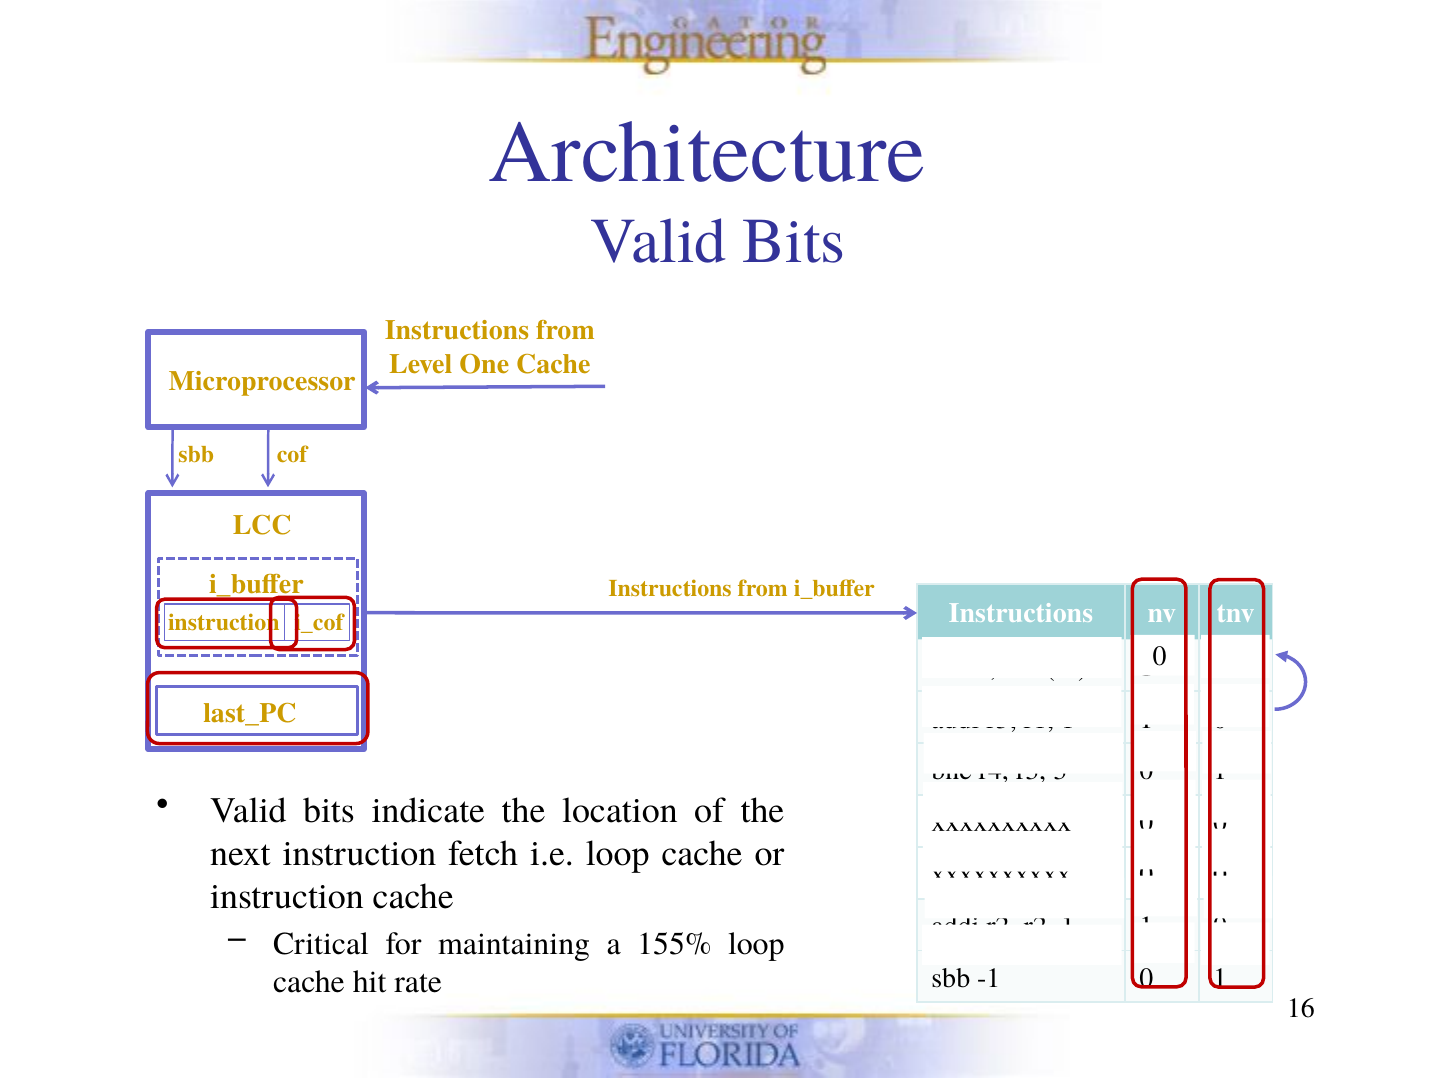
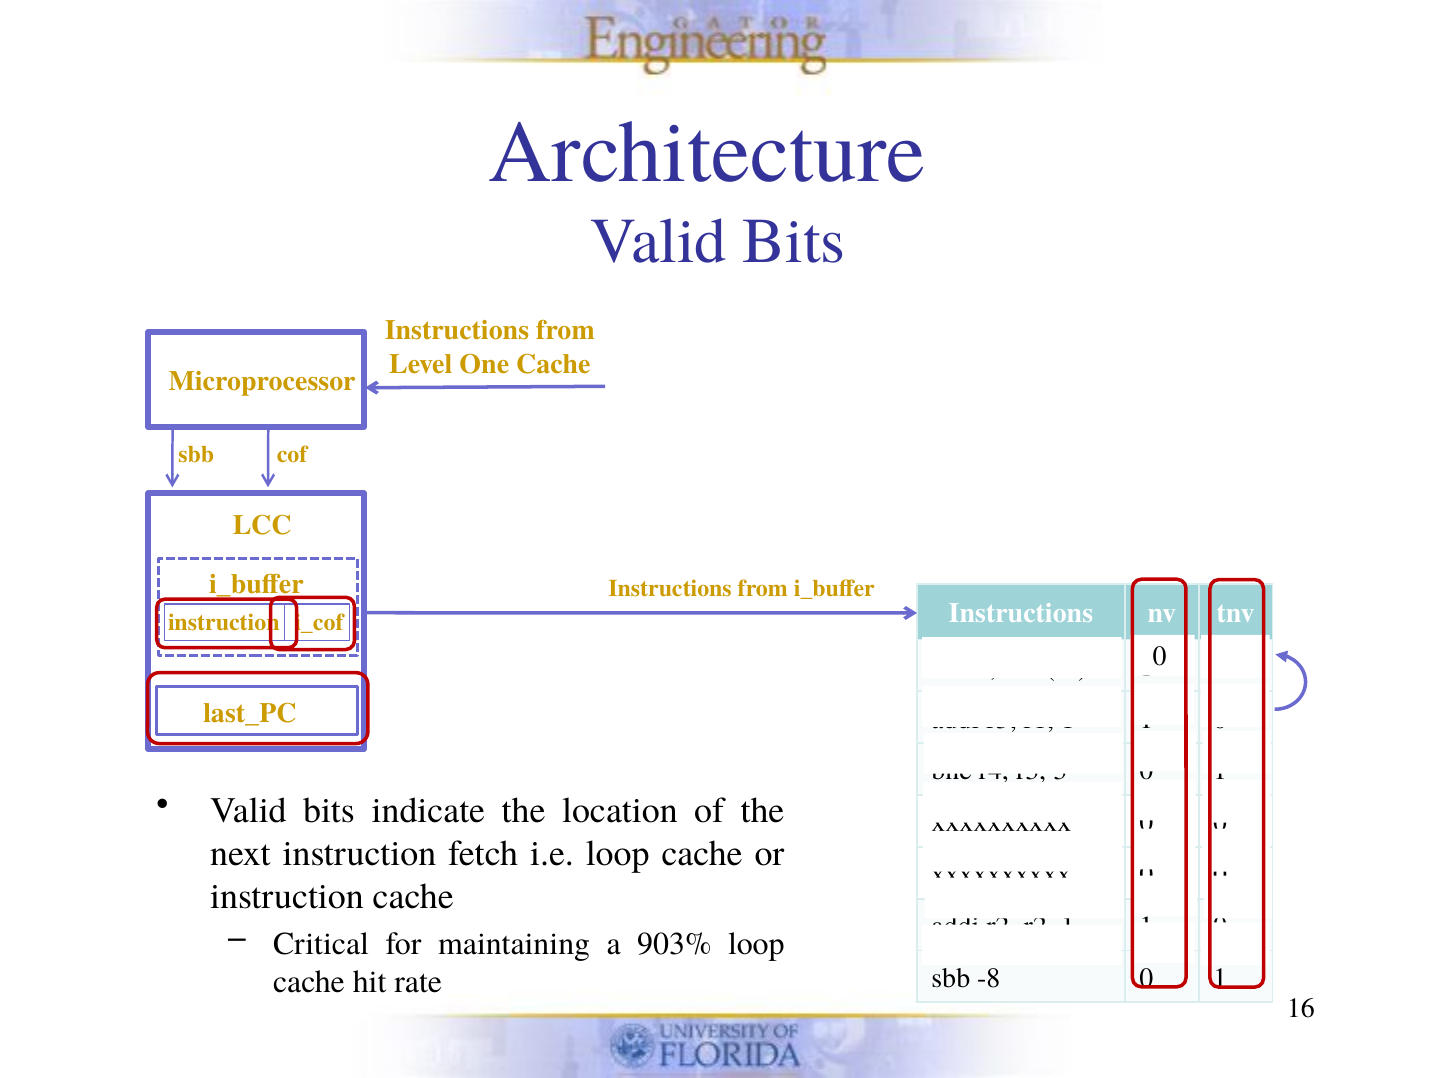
155%: 155% -> 903%
-1: -1 -> -8
